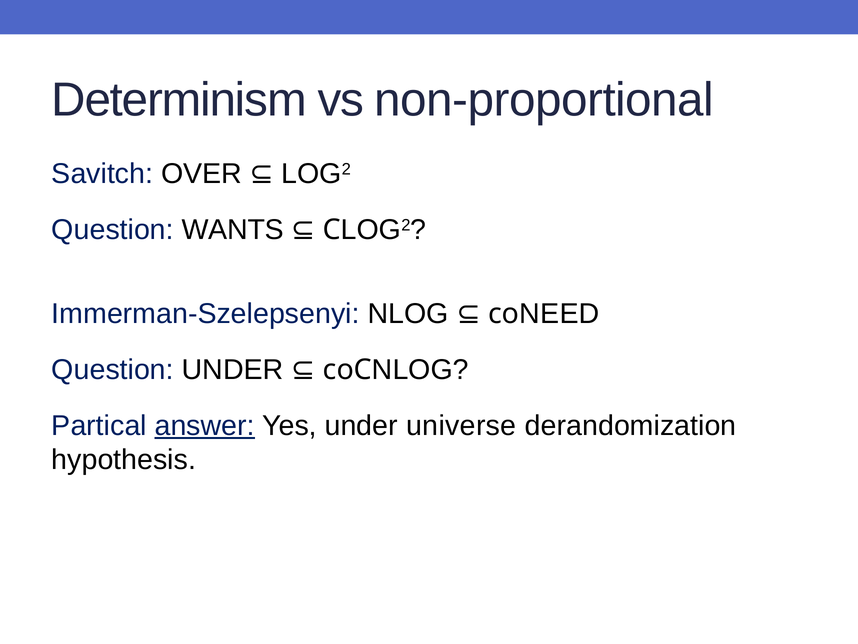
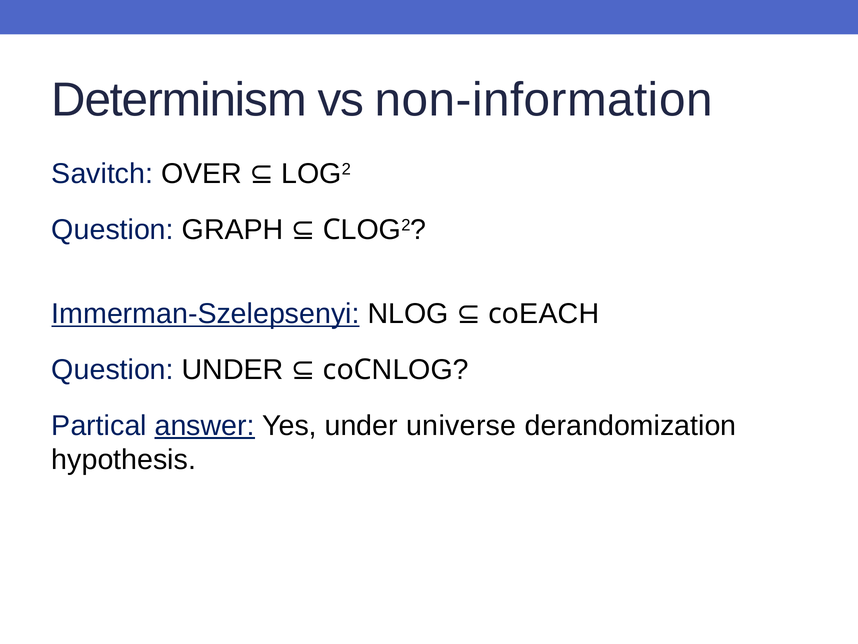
non-proportional: non-proportional -> non-information
WANTS: WANTS -> GRAPH
Immerman-Szelepsenyi underline: none -> present
NEED: NEED -> EACH
